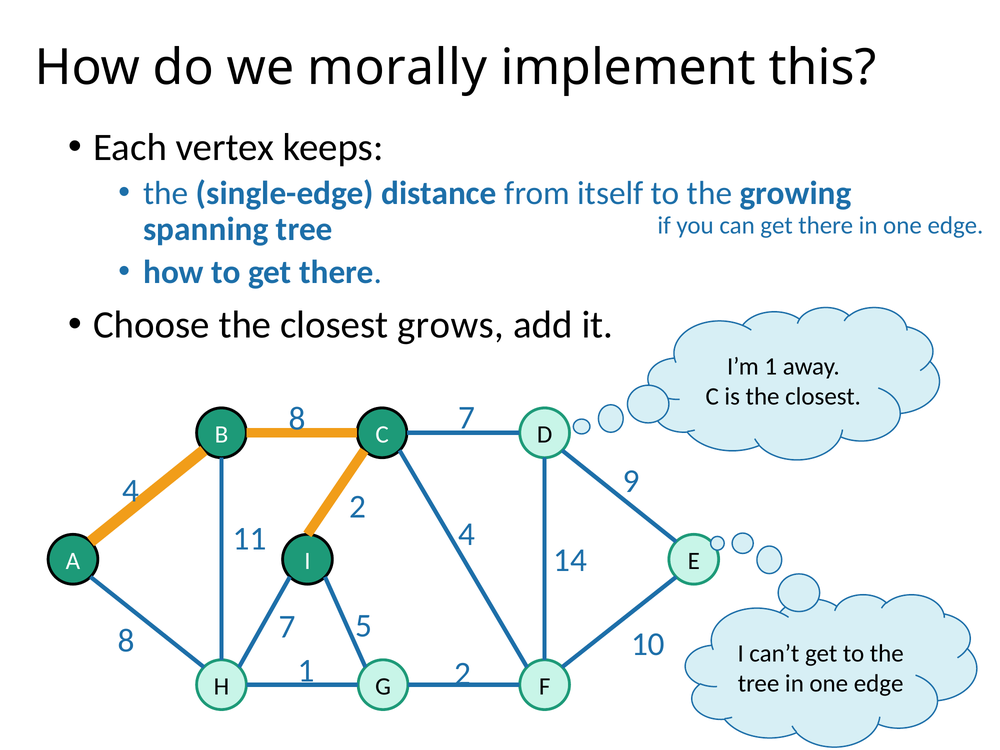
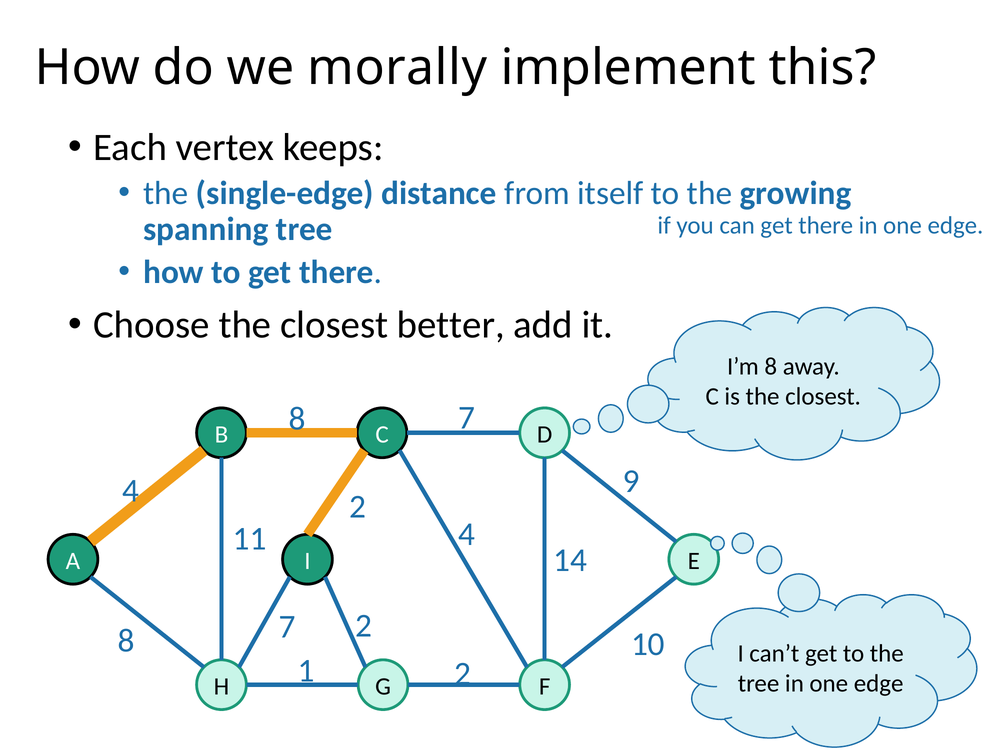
grows: grows -> better
I’m 1: 1 -> 8
7 5: 5 -> 2
